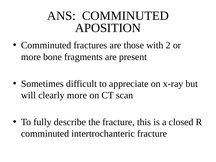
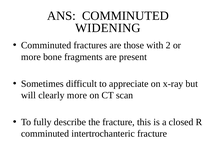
APOSITION: APOSITION -> WIDENING
